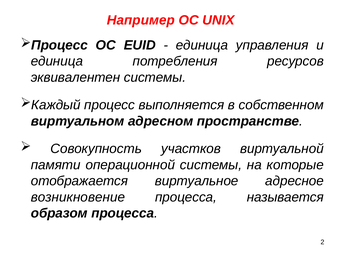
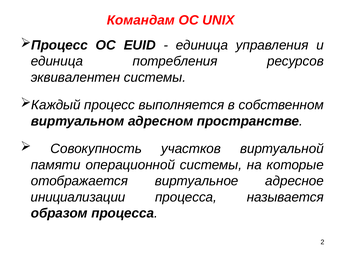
Например: Например -> Командам
возникновение: возникновение -> инициализации
